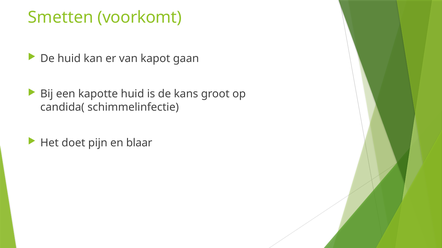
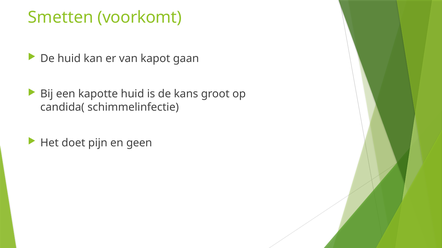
blaar: blaar -> geen
